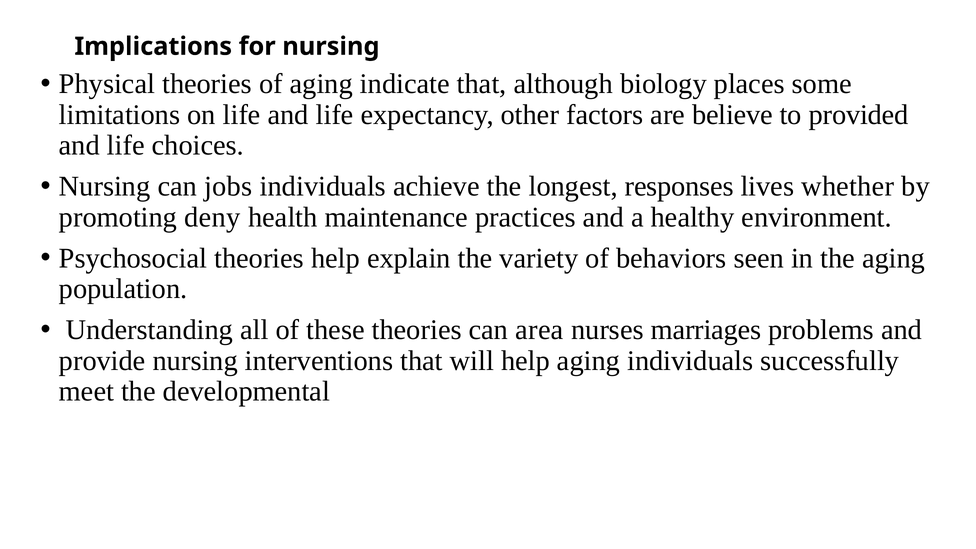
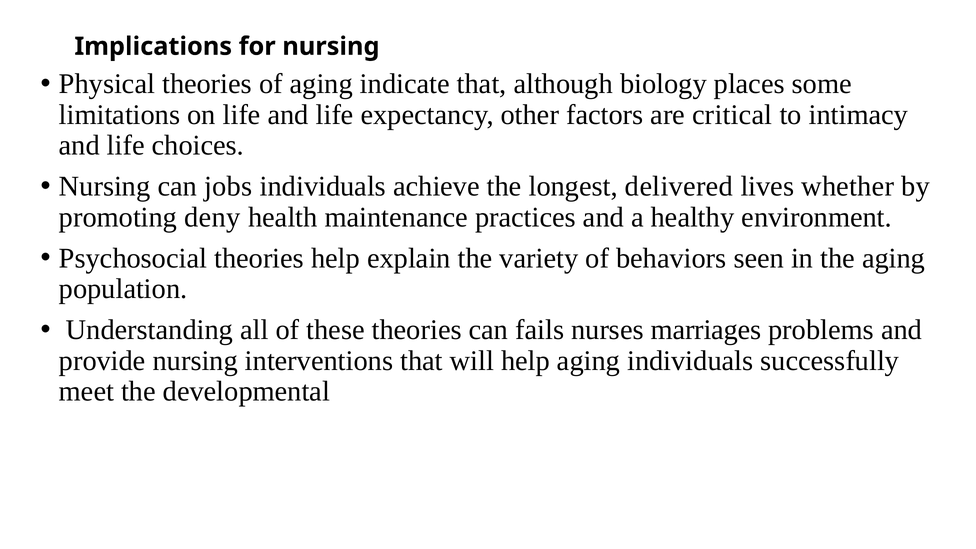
believe: believe -> critical
provided: provided -> intimacy
responses: responses -> delivered
area: area -> fails
